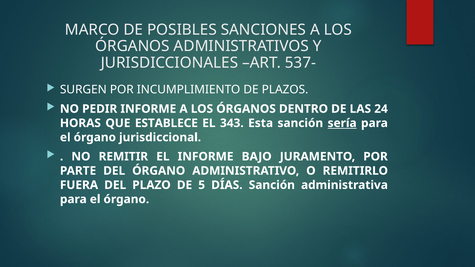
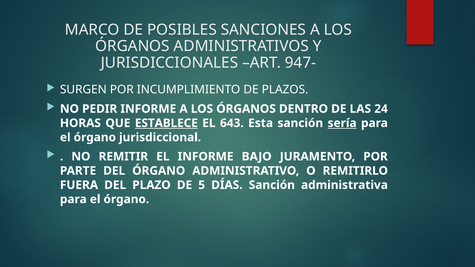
537-: 537- -> 947-
ESTABLECE underline: none -> present
343: 343 -> 643
